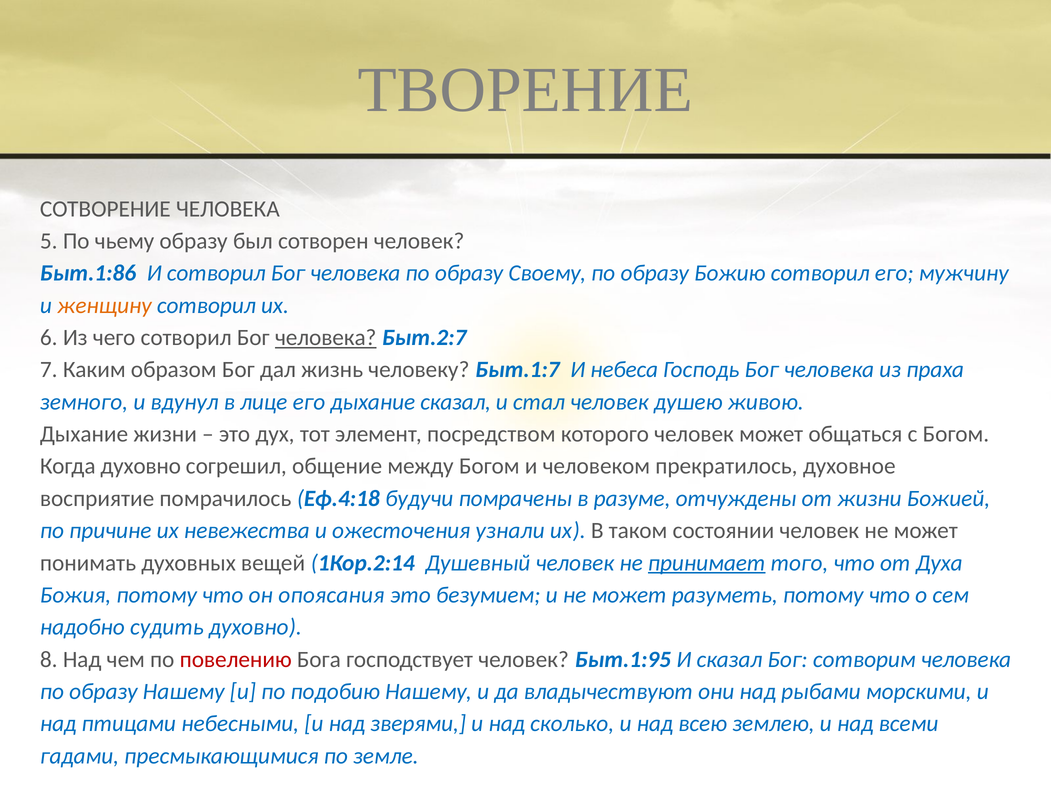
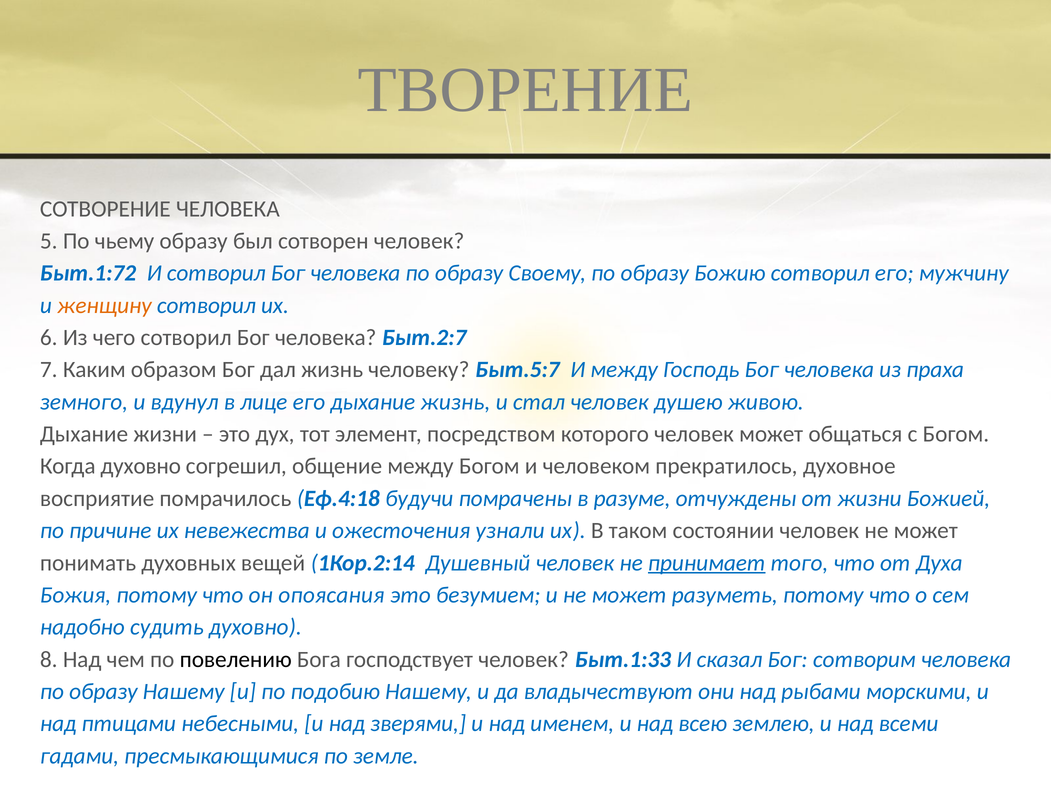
Быт.1:86: Быт.1:86 -> Быт.1:72
человека at (326, 338) underline: present -> none
Быт.1:7: Быт.1:7 -> Быт.5:7
И небеса: небеса -> между
дыхание сказал: сказал -> жизнь
повелению colour: red -> black
Быт.1:95: Быт.1:95 -> Быт.1:33
сколько: сколько -> именем
